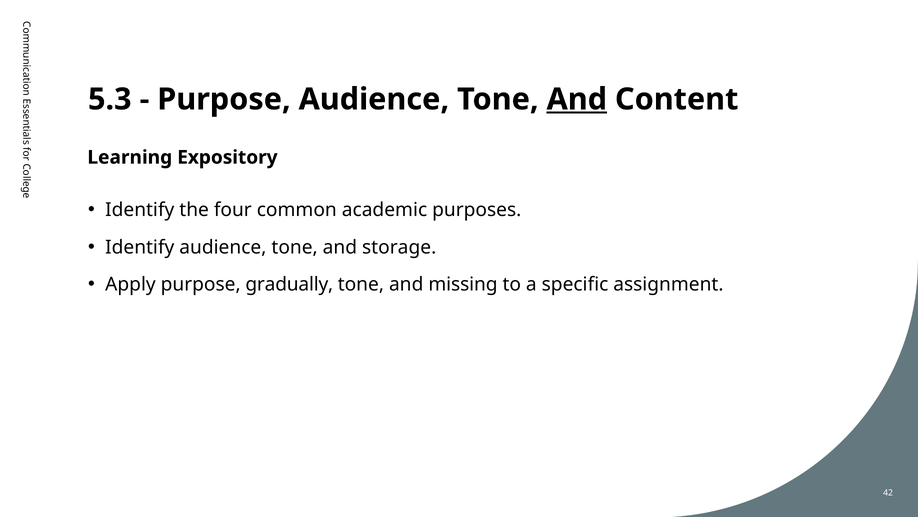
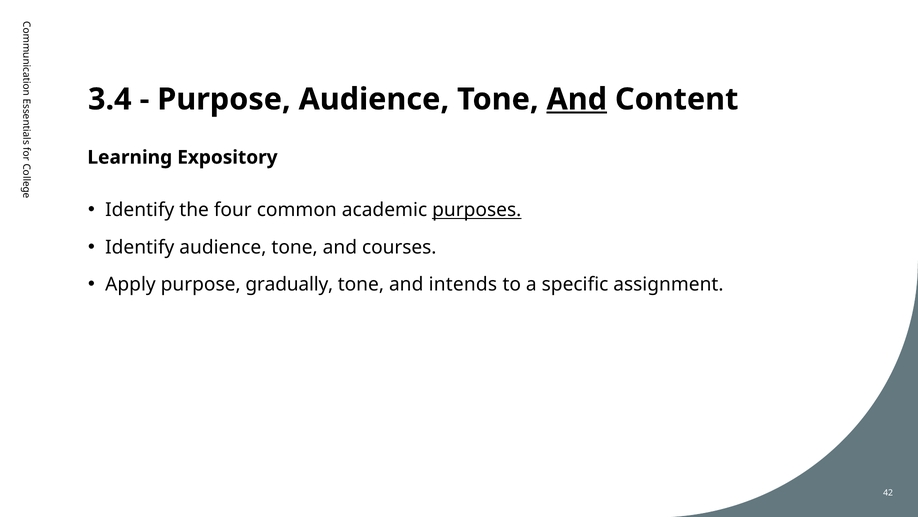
5.3: 5.3 -> 3.4
purposes underline: none -> present
storage: storage -> courses
missing: missing -> intends
